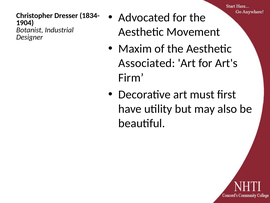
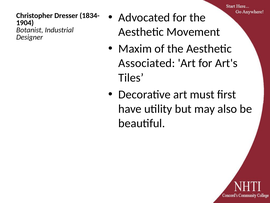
Firm: Firm -> Tiles
